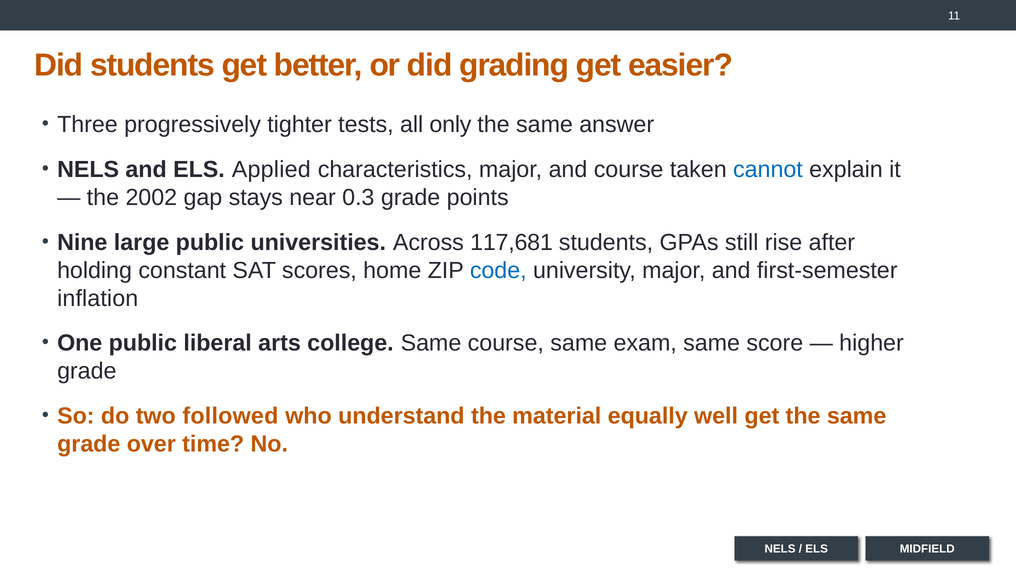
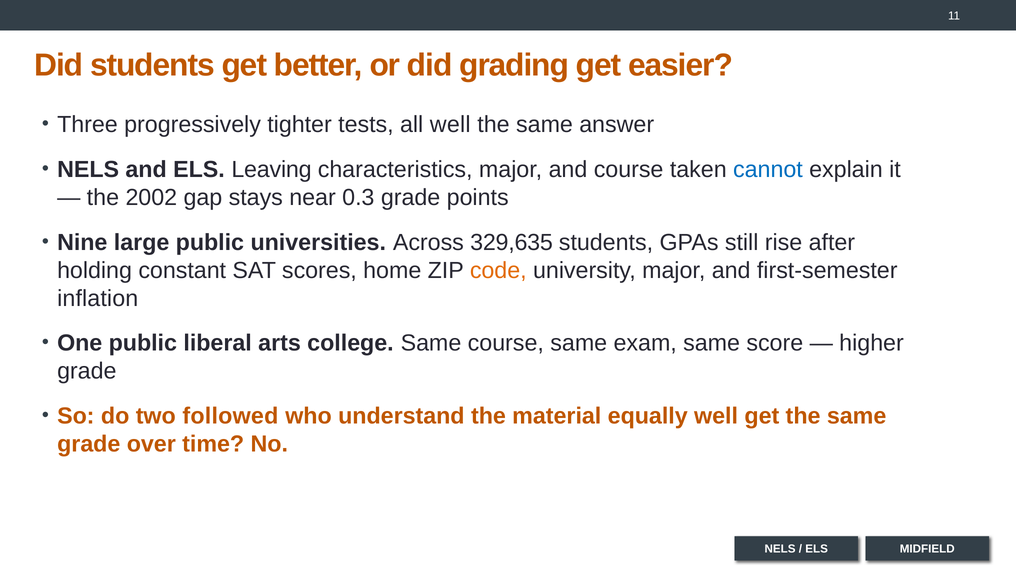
all only: only -> well
Applied: Applied -> Leaving
117,681: 117,681 -> 329,635
code colour: blue -> orange
